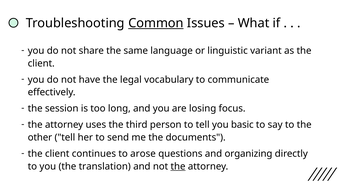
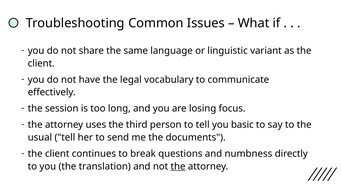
Common underline: present -> none
other: other -> usual
arose: arose -> break
organizing: organizing -> numbness
